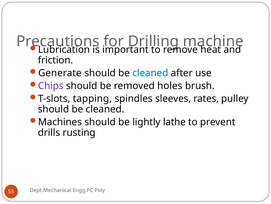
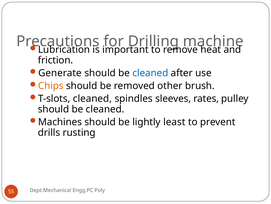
Chips colour: purple -> orange
holes: holes -> other
T-slots tapping: tapping -> cleaned
lathe: lathe -> least
